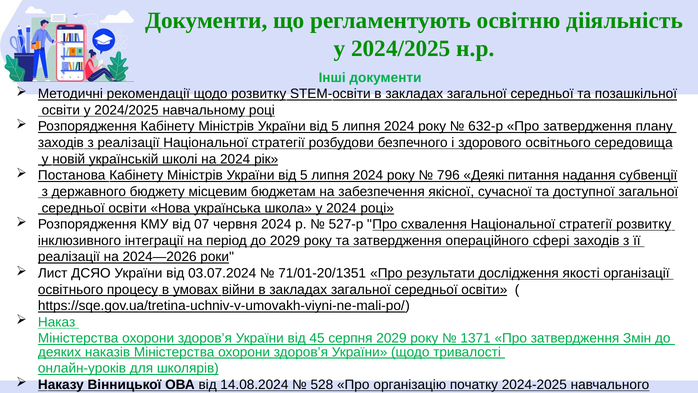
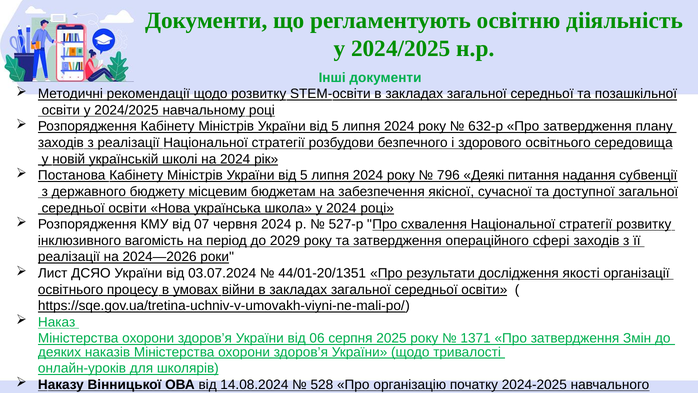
інтеграції: інтеграції -> вагомість
71/01-20/1351: 71/01-20/1351 -> 44/01-20/1351
45: 45 -> 06
серпня 2029: 2029 -> 2025
